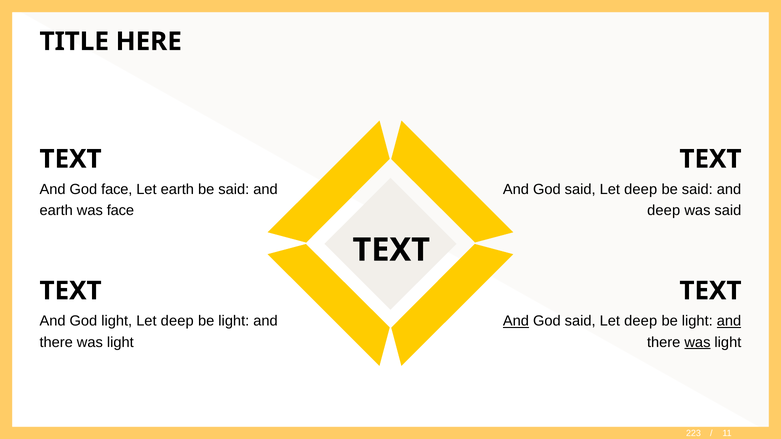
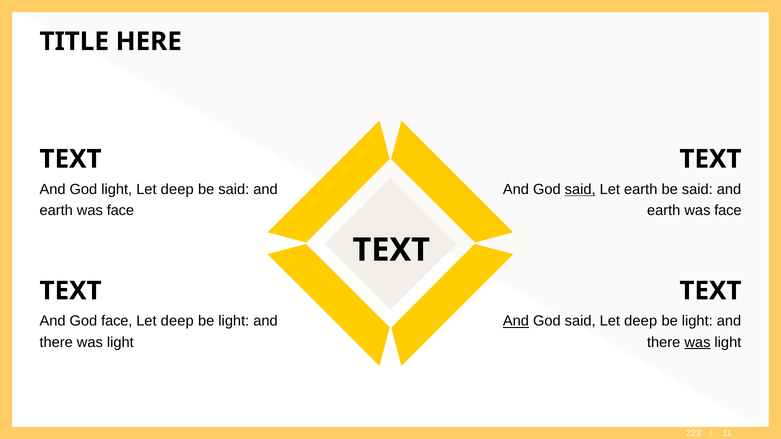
God face: face -> light
earth at (177, 190): earth -> deep
said at (580, 190) underline: none -> present
deep at (641, 190): deep -> earth
deep at (664, 211): deep -> earth
said at (728, 211): said -> face
God light: light -> face
and at (729, 321) underline: present -> none
